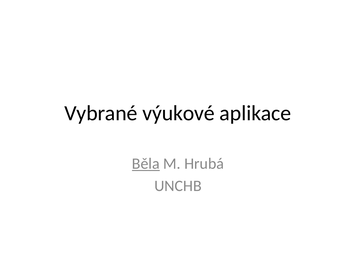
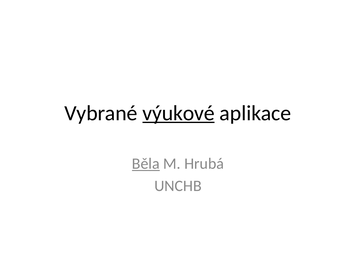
výukové underline: none -> present
